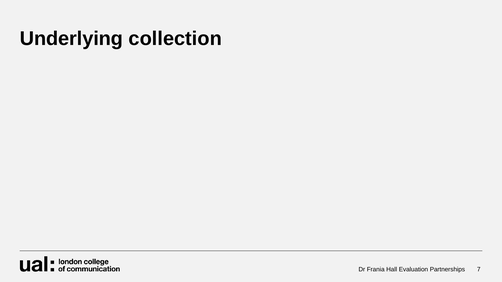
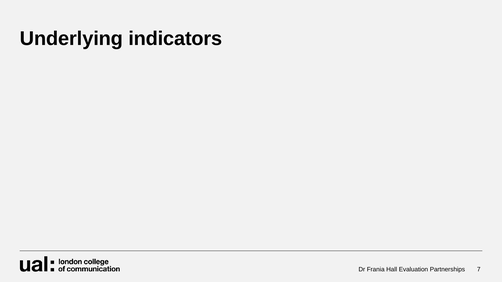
collection: collection -> indicators
